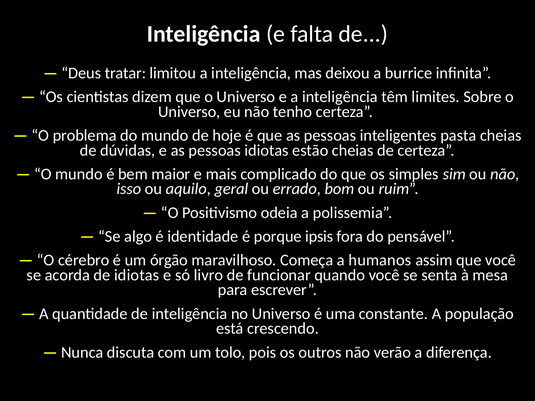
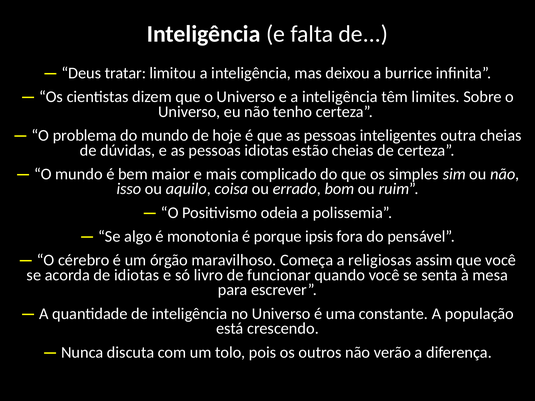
pasta: pasta -> outra
geral: geral -> coisa
identidade: identidade -> monotonia
humanos: humanos -> religiosas
